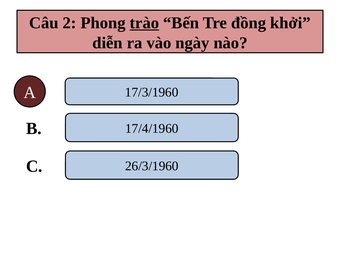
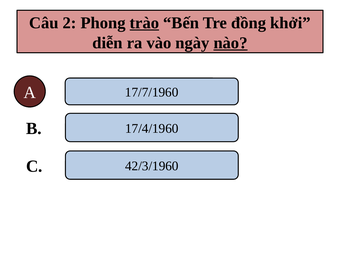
nào underline: none -> present
17/3/1960: 17/3/1960 -> 17/7/1960
26/3/1960: 26/3/1960 -> 42/3/1960
